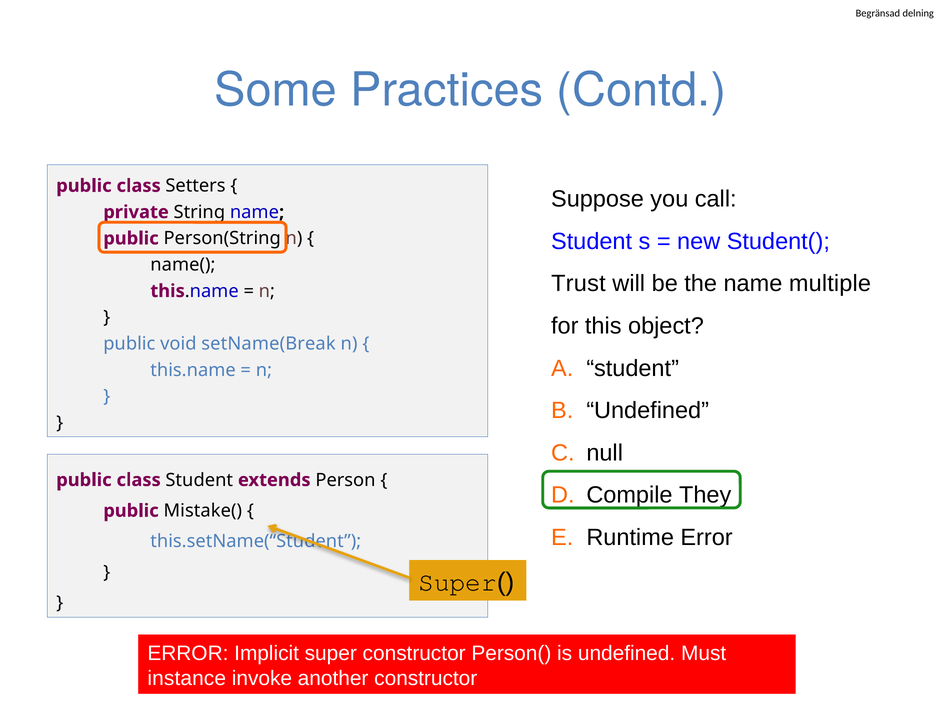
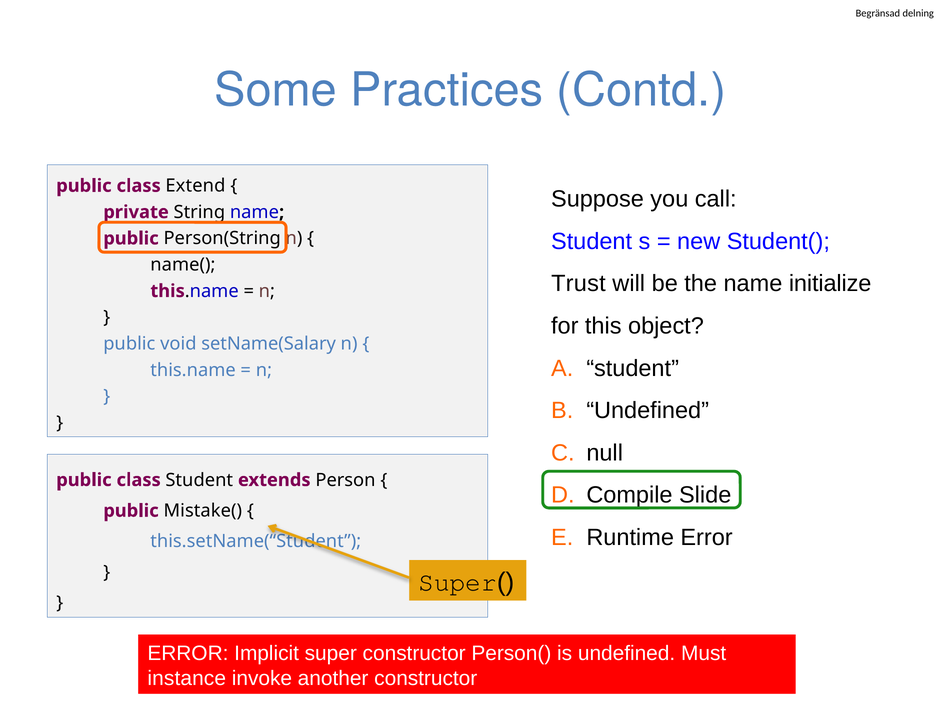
Setters: Setters -> Extend
multiple: multiple -> initialize
setName(Break: setName(Break -> setName(Salary
They: They -> Slide
